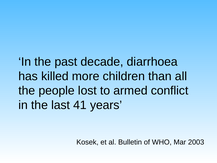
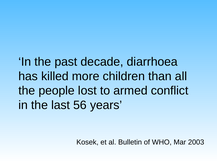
41: 41 -> 56
